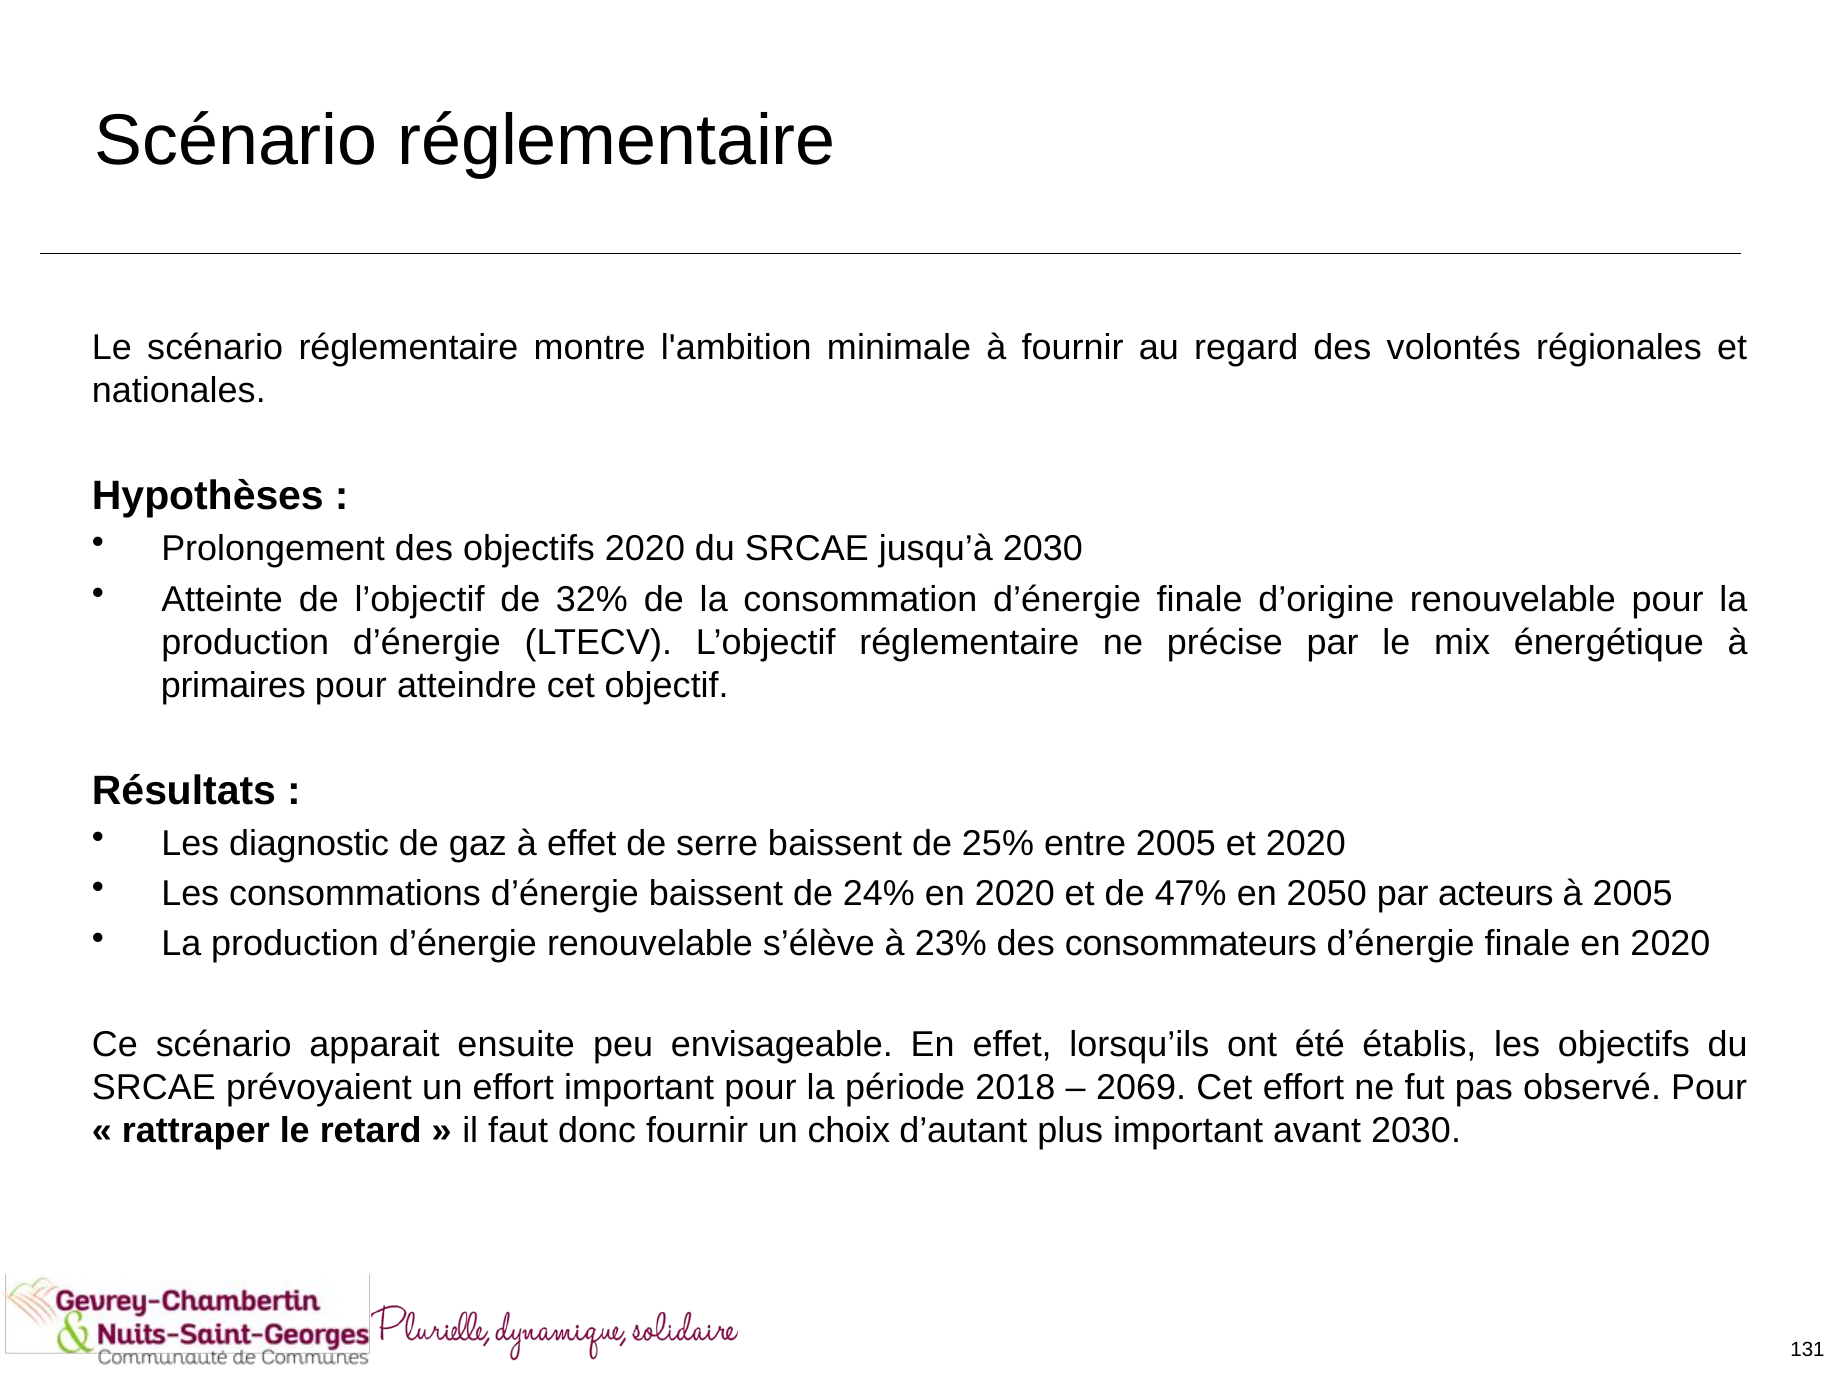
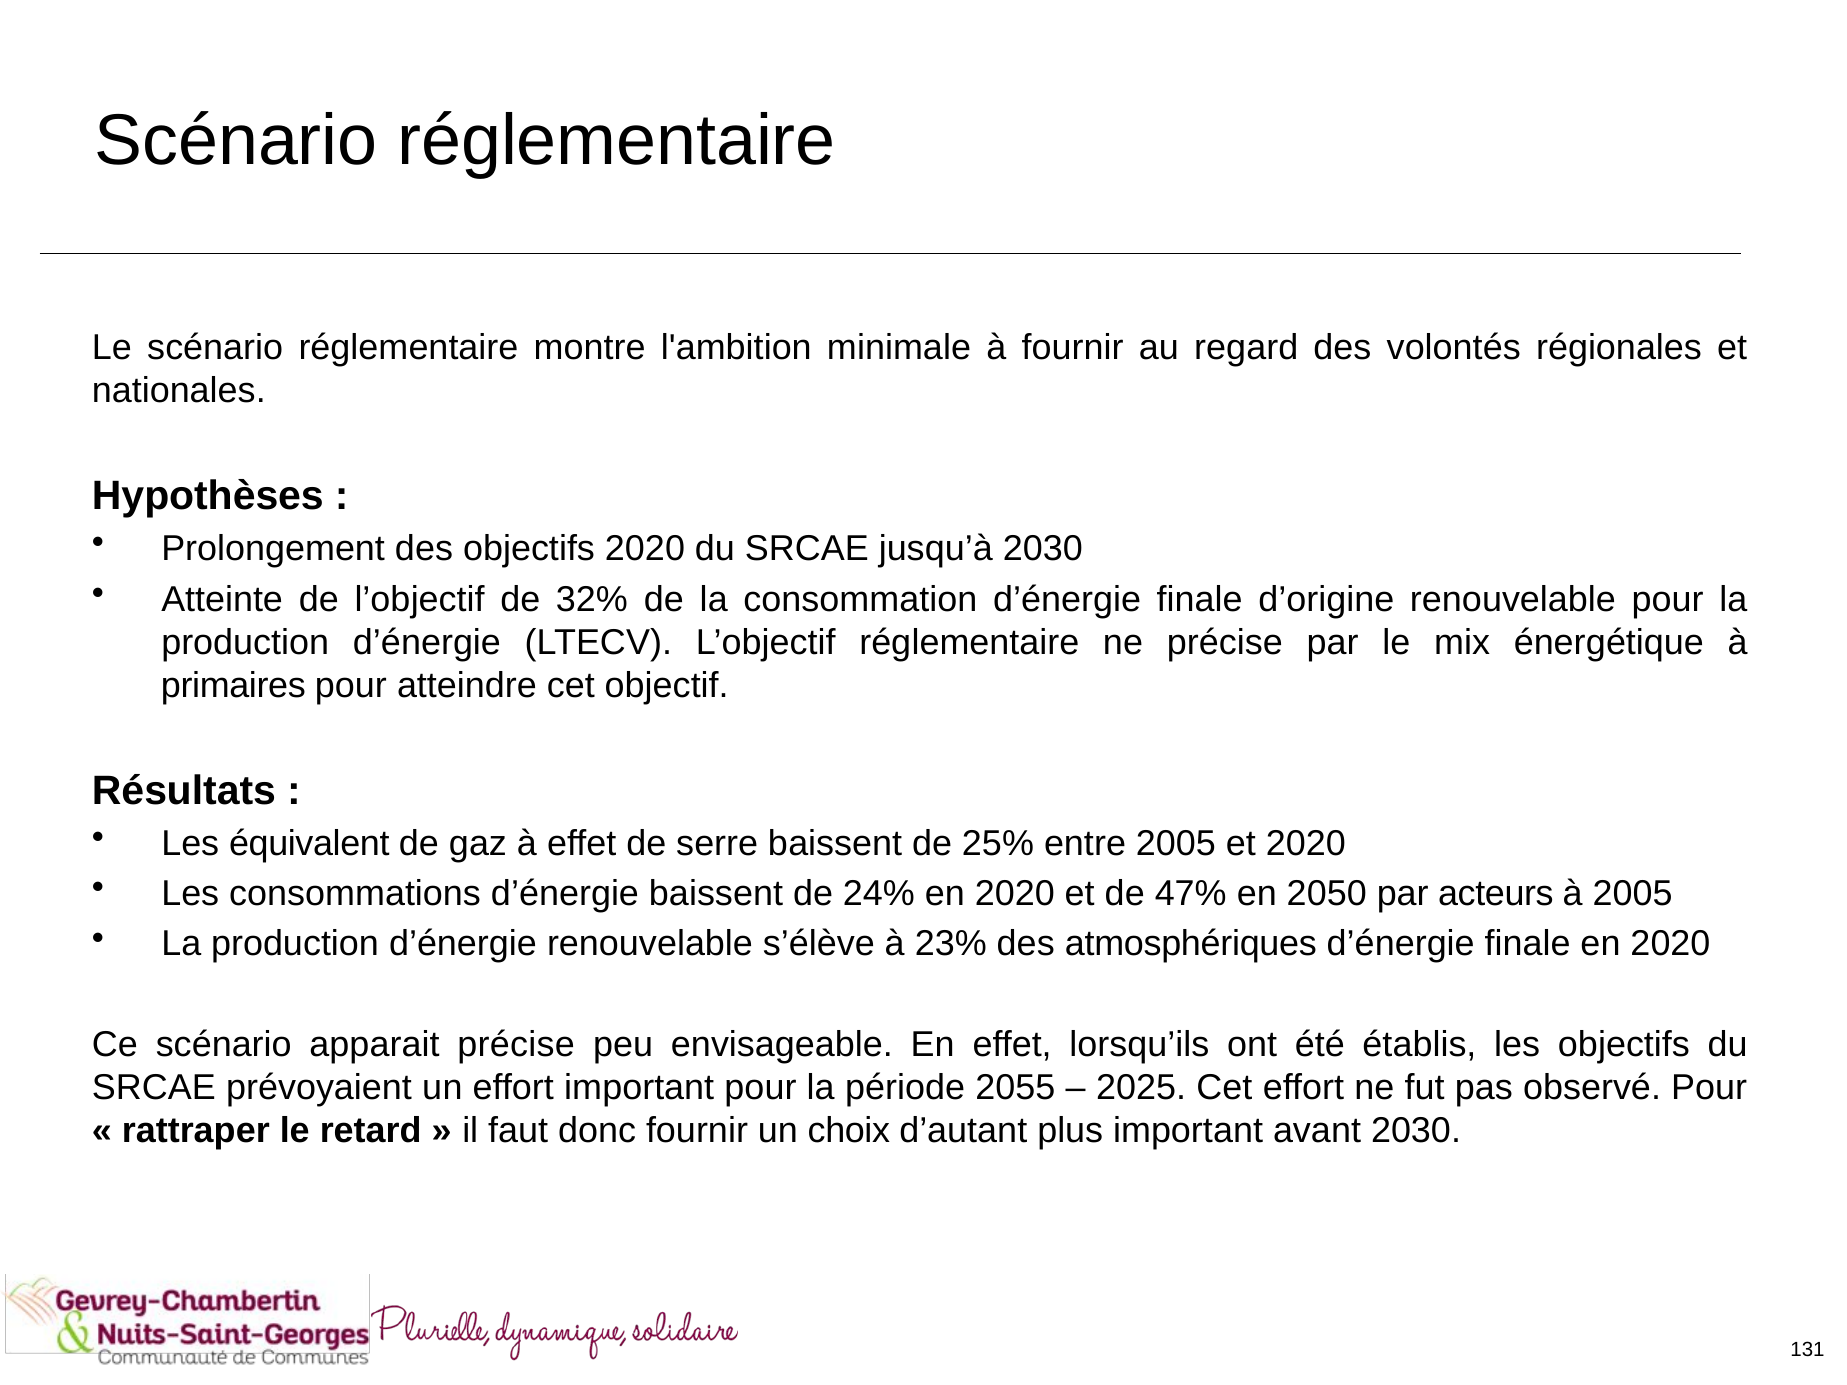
diagnostic: diagnostic -> équivalent
consommateurs: consommateurs -> atmosphériques
apparait ensuite: ensuite -> précise
2018: 2018 -> 2055
2069: 2069 -> 2025
